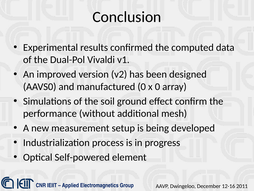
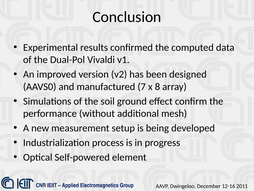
manufactured 0: 0 -> 7
x 0: 0 -> 8
